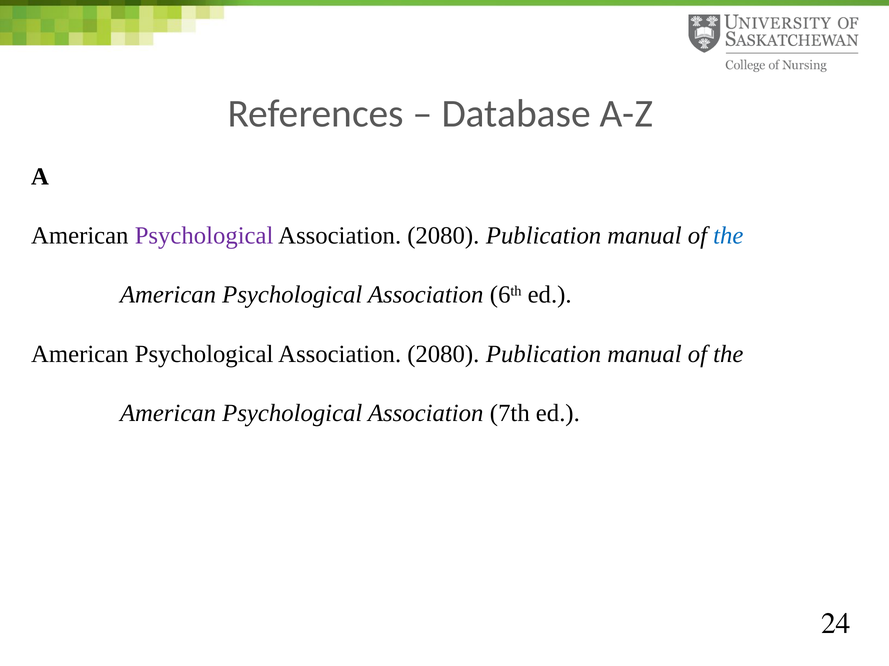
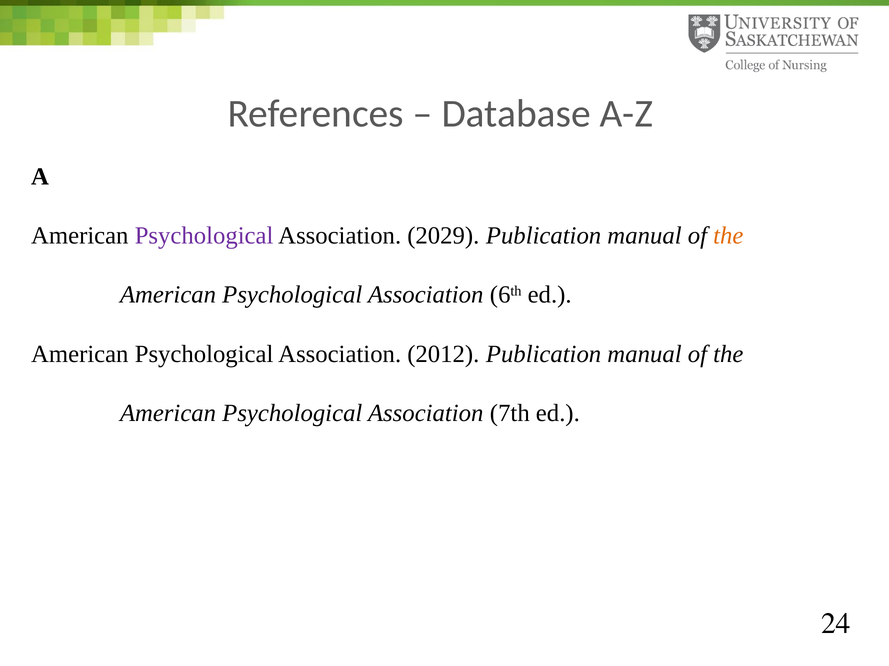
2080 at (443, 236): 2080 -> 2029
the at (728, 236) colour: blue -> orange
2080 at (443, 354): 2080 -> 2012
